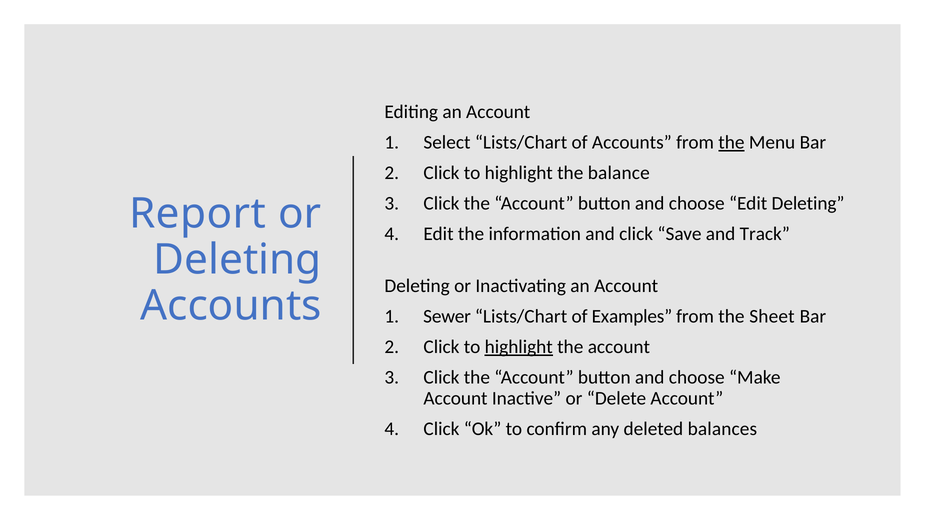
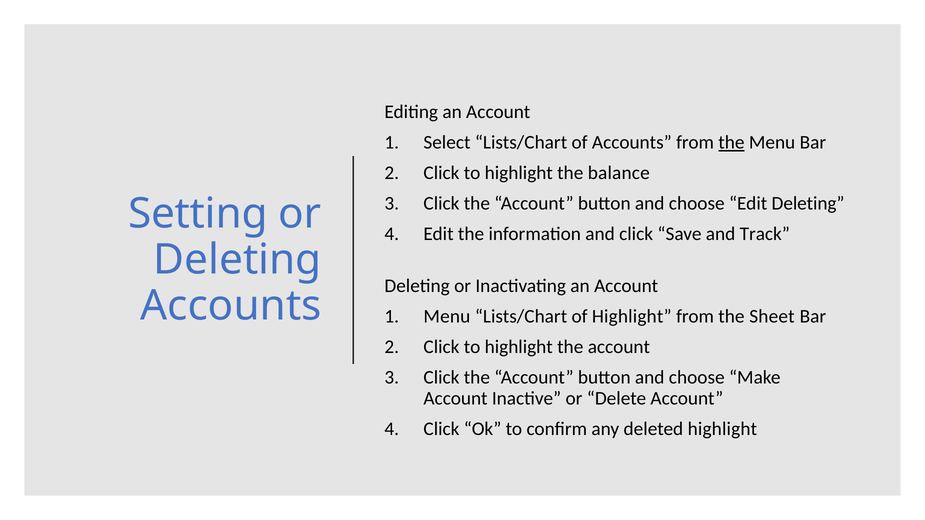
Report: Report -> Setting
Sewer at (447, 317): Sewer -> Menu
of Examples: Examples -> Highlight
highlight at (519, 347) underline: present -> none
deleted balances: balances -> highlight
